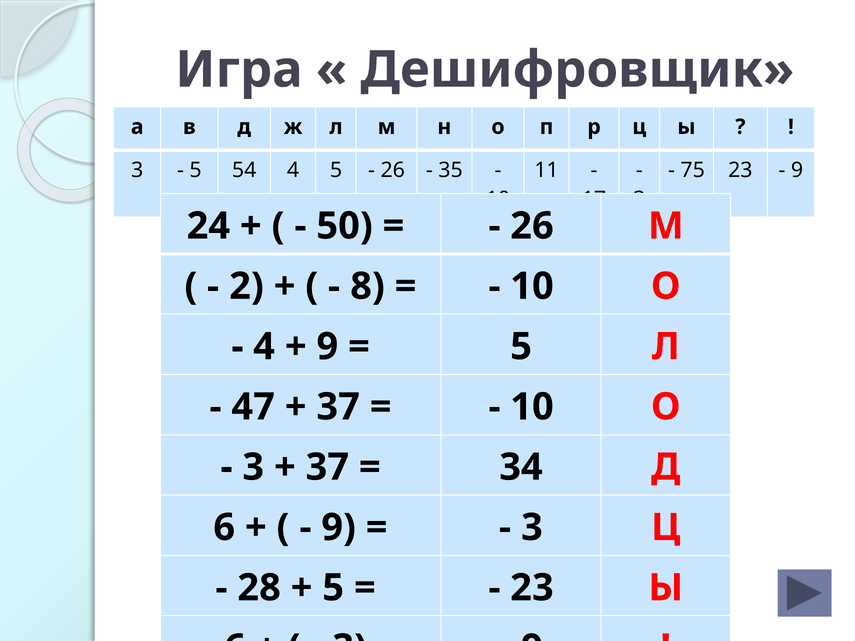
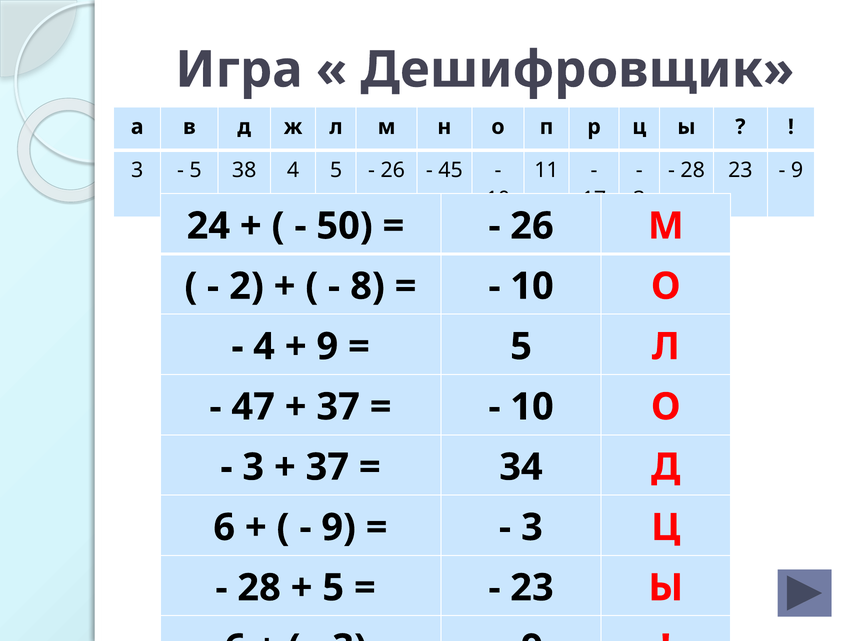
54: 54 -> 38
35: 35 -> 45
75 at (693, 170): 75 -> 28
